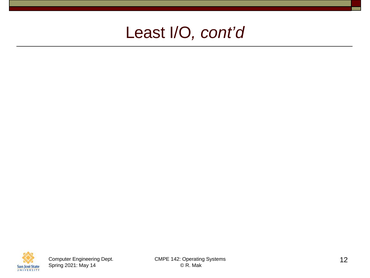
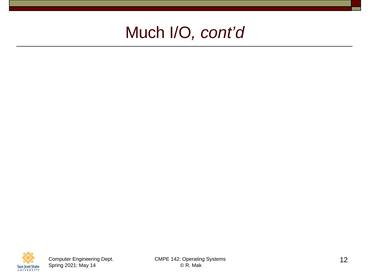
Least: Least -> Much
